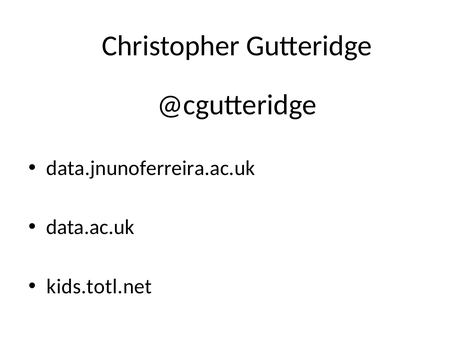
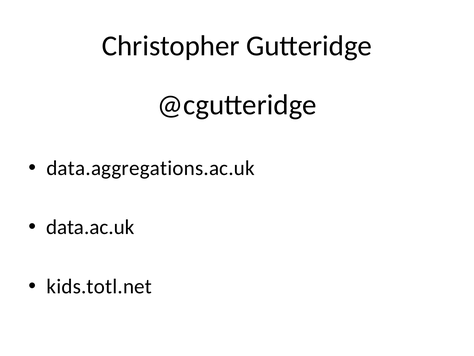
data.jnunoferreira.ac.uk: data.jnunoferreira.ac.uk -> data.aggregations.ac.uk
